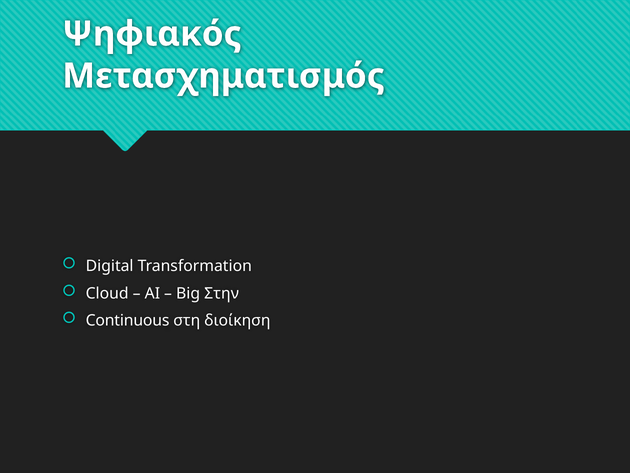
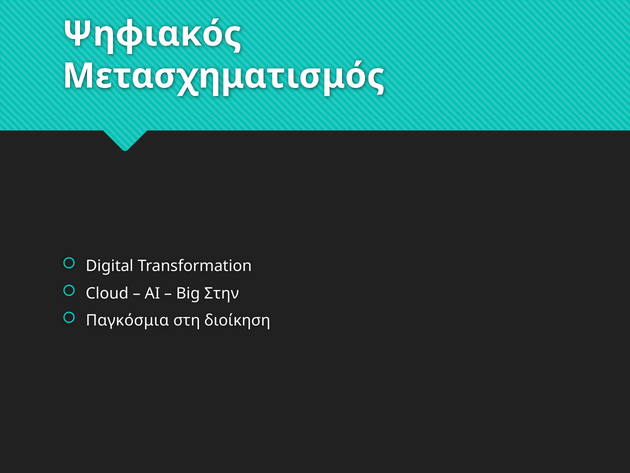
Continuous: Continuous -> Παγκόσμια
